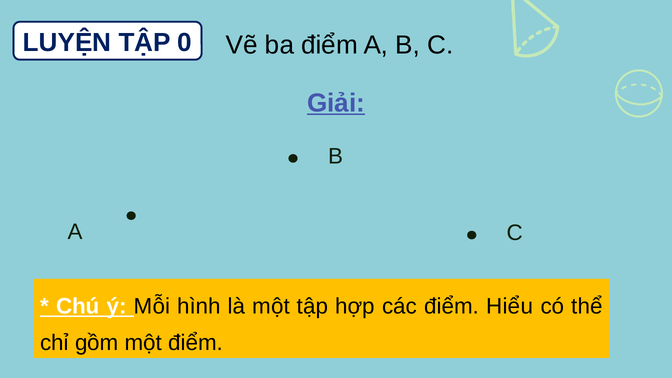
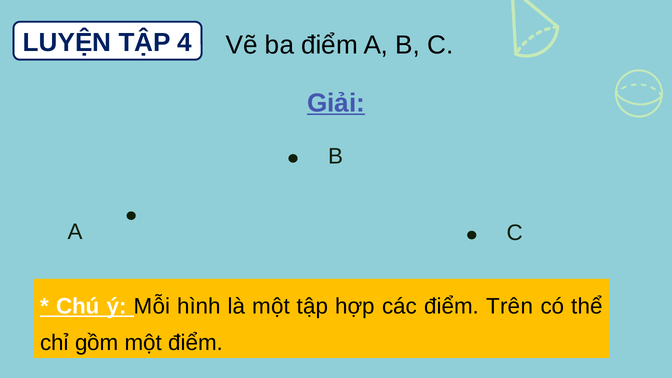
0: 0 -> 4
Hiểu: Hiểu -> Trên
